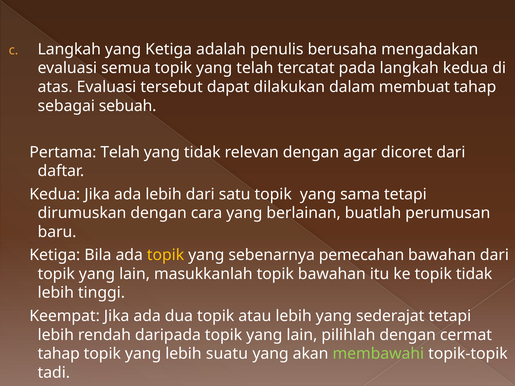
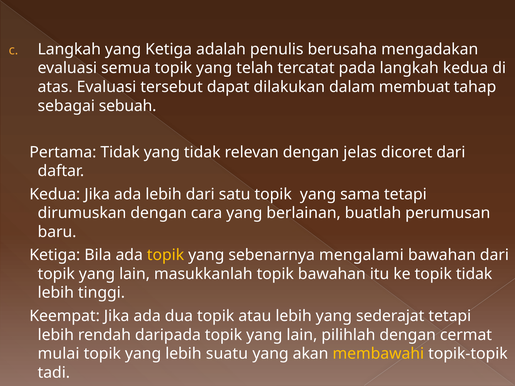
Pertama Telah: Telah -> Tidak
agar: agar -> jelas
pemecahan: pemecahan -> mengalami
tahap at (59, 354): tahap -> mulai
membawahi colour: light green -> yellow
